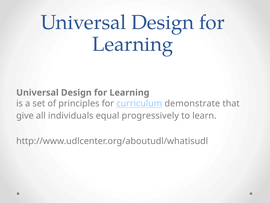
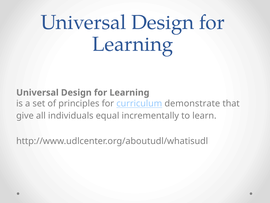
progressively: progressively -> incrementally
